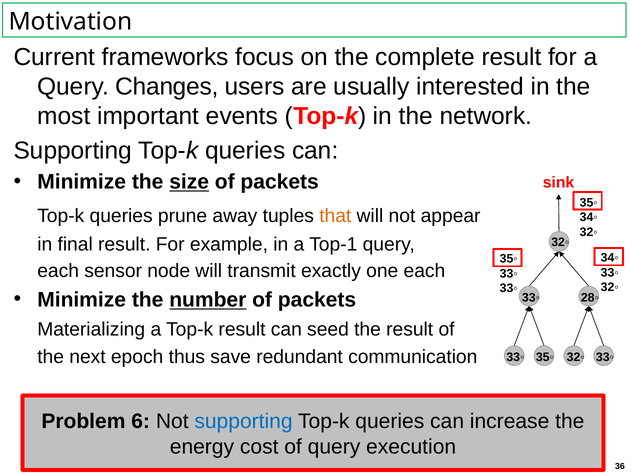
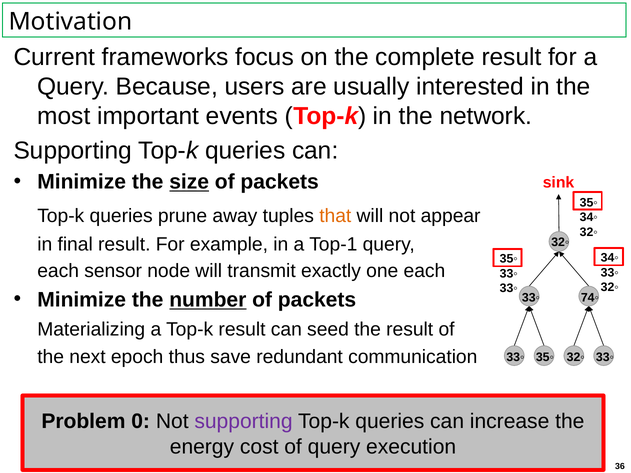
Changes: Changes -> Because
28◦: 28◦ -> 74◦
6: 6 -> 0
supporting at (244, 422) colour: blue -> purple
